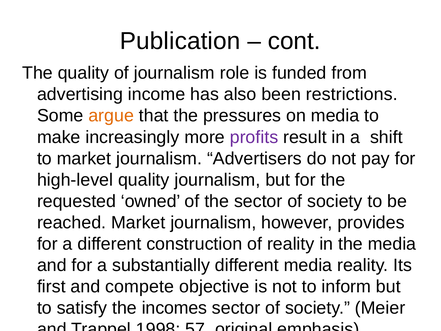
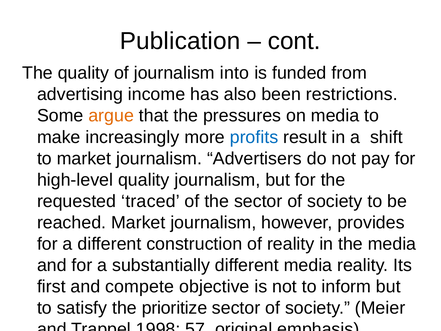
role: role -> into
profits colour: purple -> blue
owned: owned -> traced
incomes: incomes -> prioritize
